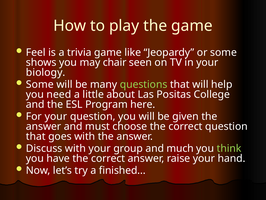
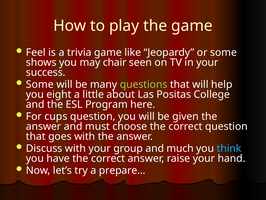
biology: biology -> success
need: need -> eight
For your: your -> cups
think colour: light green -> light blue
finished: finished -> prepare
